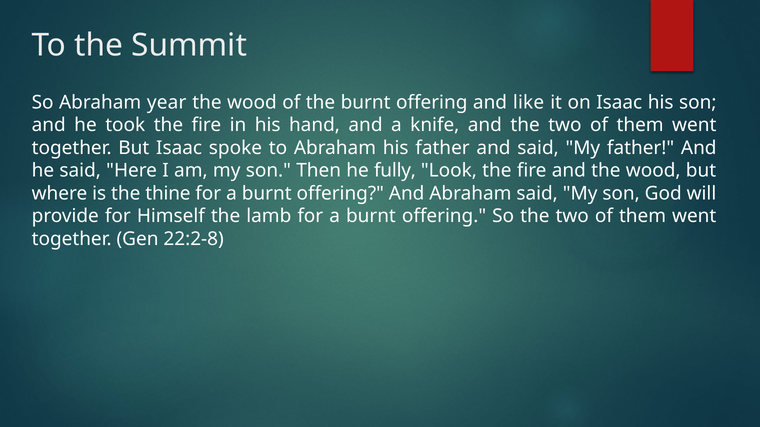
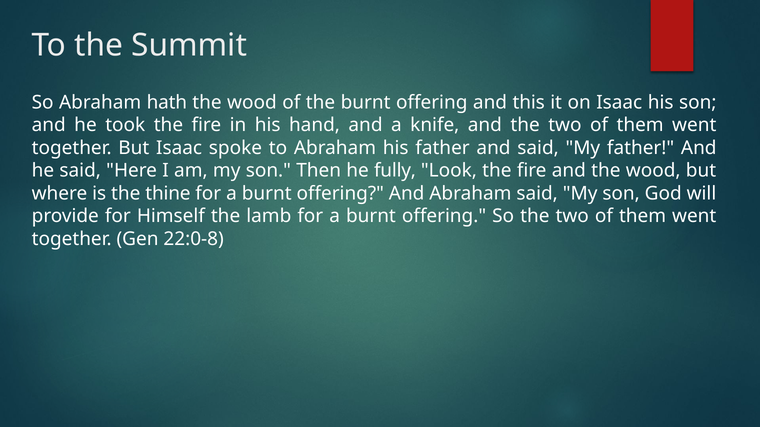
year: year -> hath
like: like -> this
22:2-8: 22:2-8 -> 22:0-8
